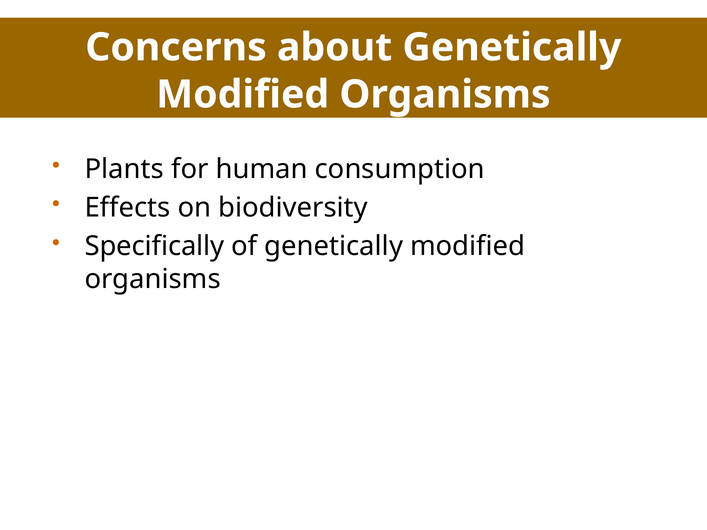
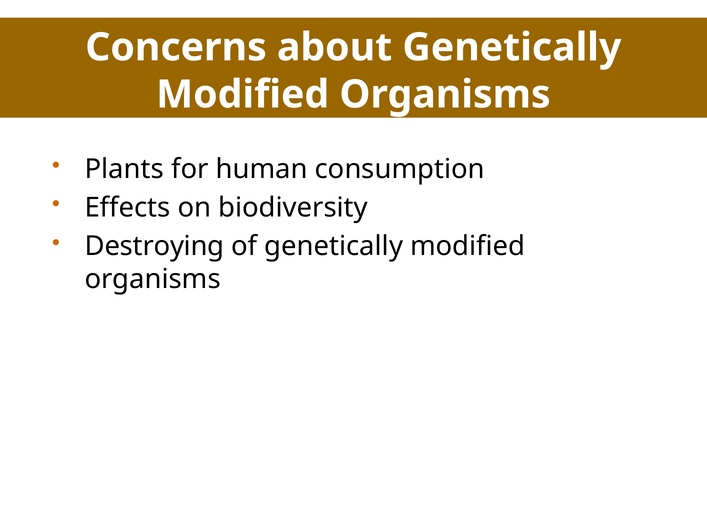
Specifically: Specifically -> Destroying
